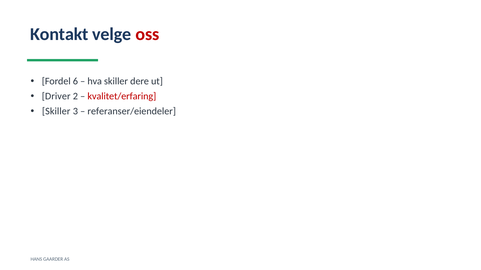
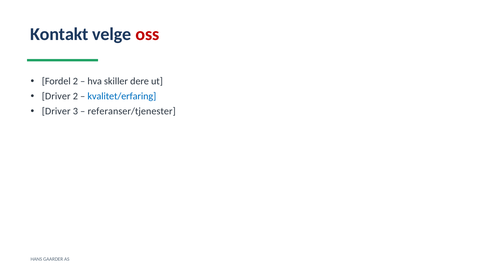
Fordel 6: 6 -> 2
kvalitet/erfaring colour: red -> blue
Skiller at (56, 112): Skiller -> Driver
referanser/eiendeler: referanser/eiendeler -> referanser/tjenester
